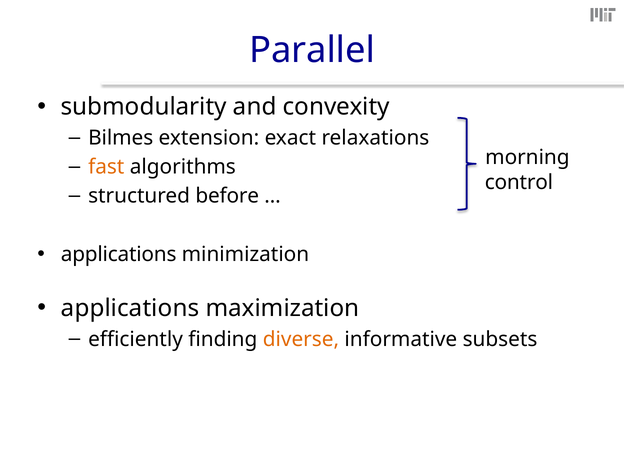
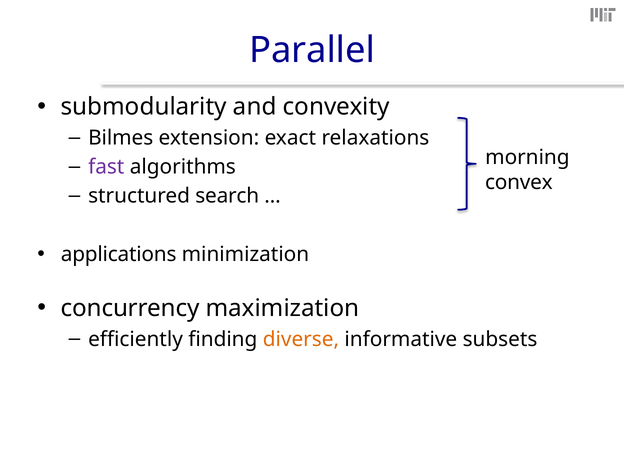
fast colour: orange -> purple
control: control -> convex
before: before -> search
applications at (130, 308): applications -> concurrency
